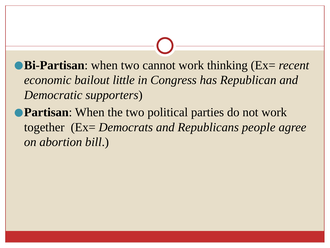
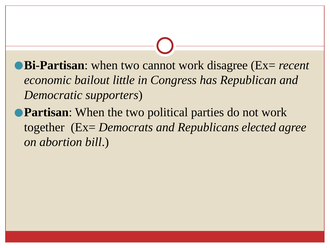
thinking: thinking -> disagree
people: people -> elected
